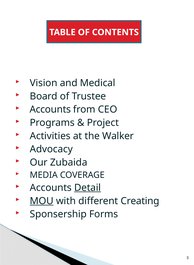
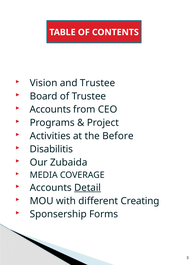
and Medical: Medical -> Trustee
Walker: Walker -> Before
Advocacy: Advocacy -> Disabilitis
MOU underline: present -> none
